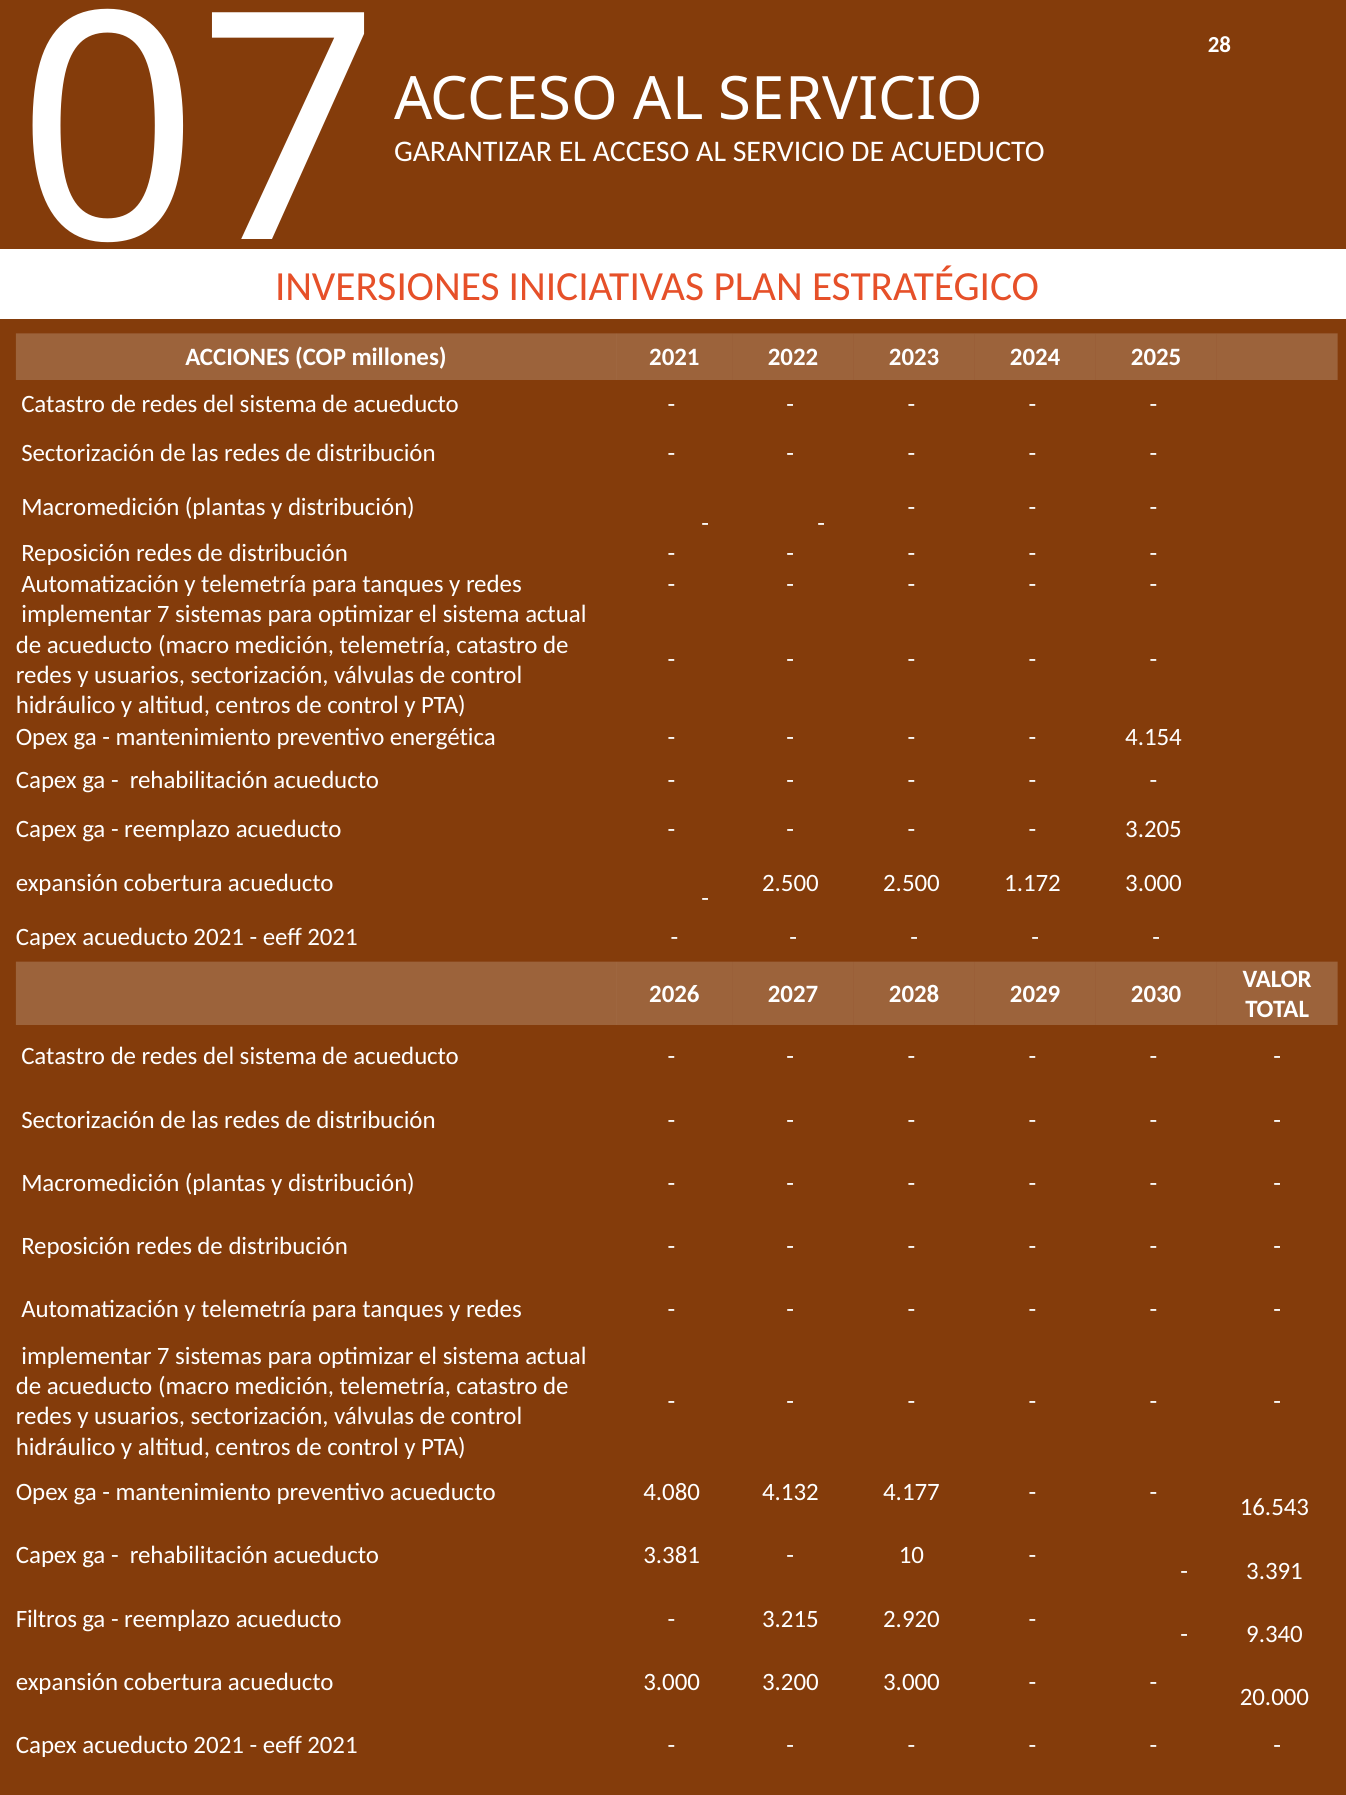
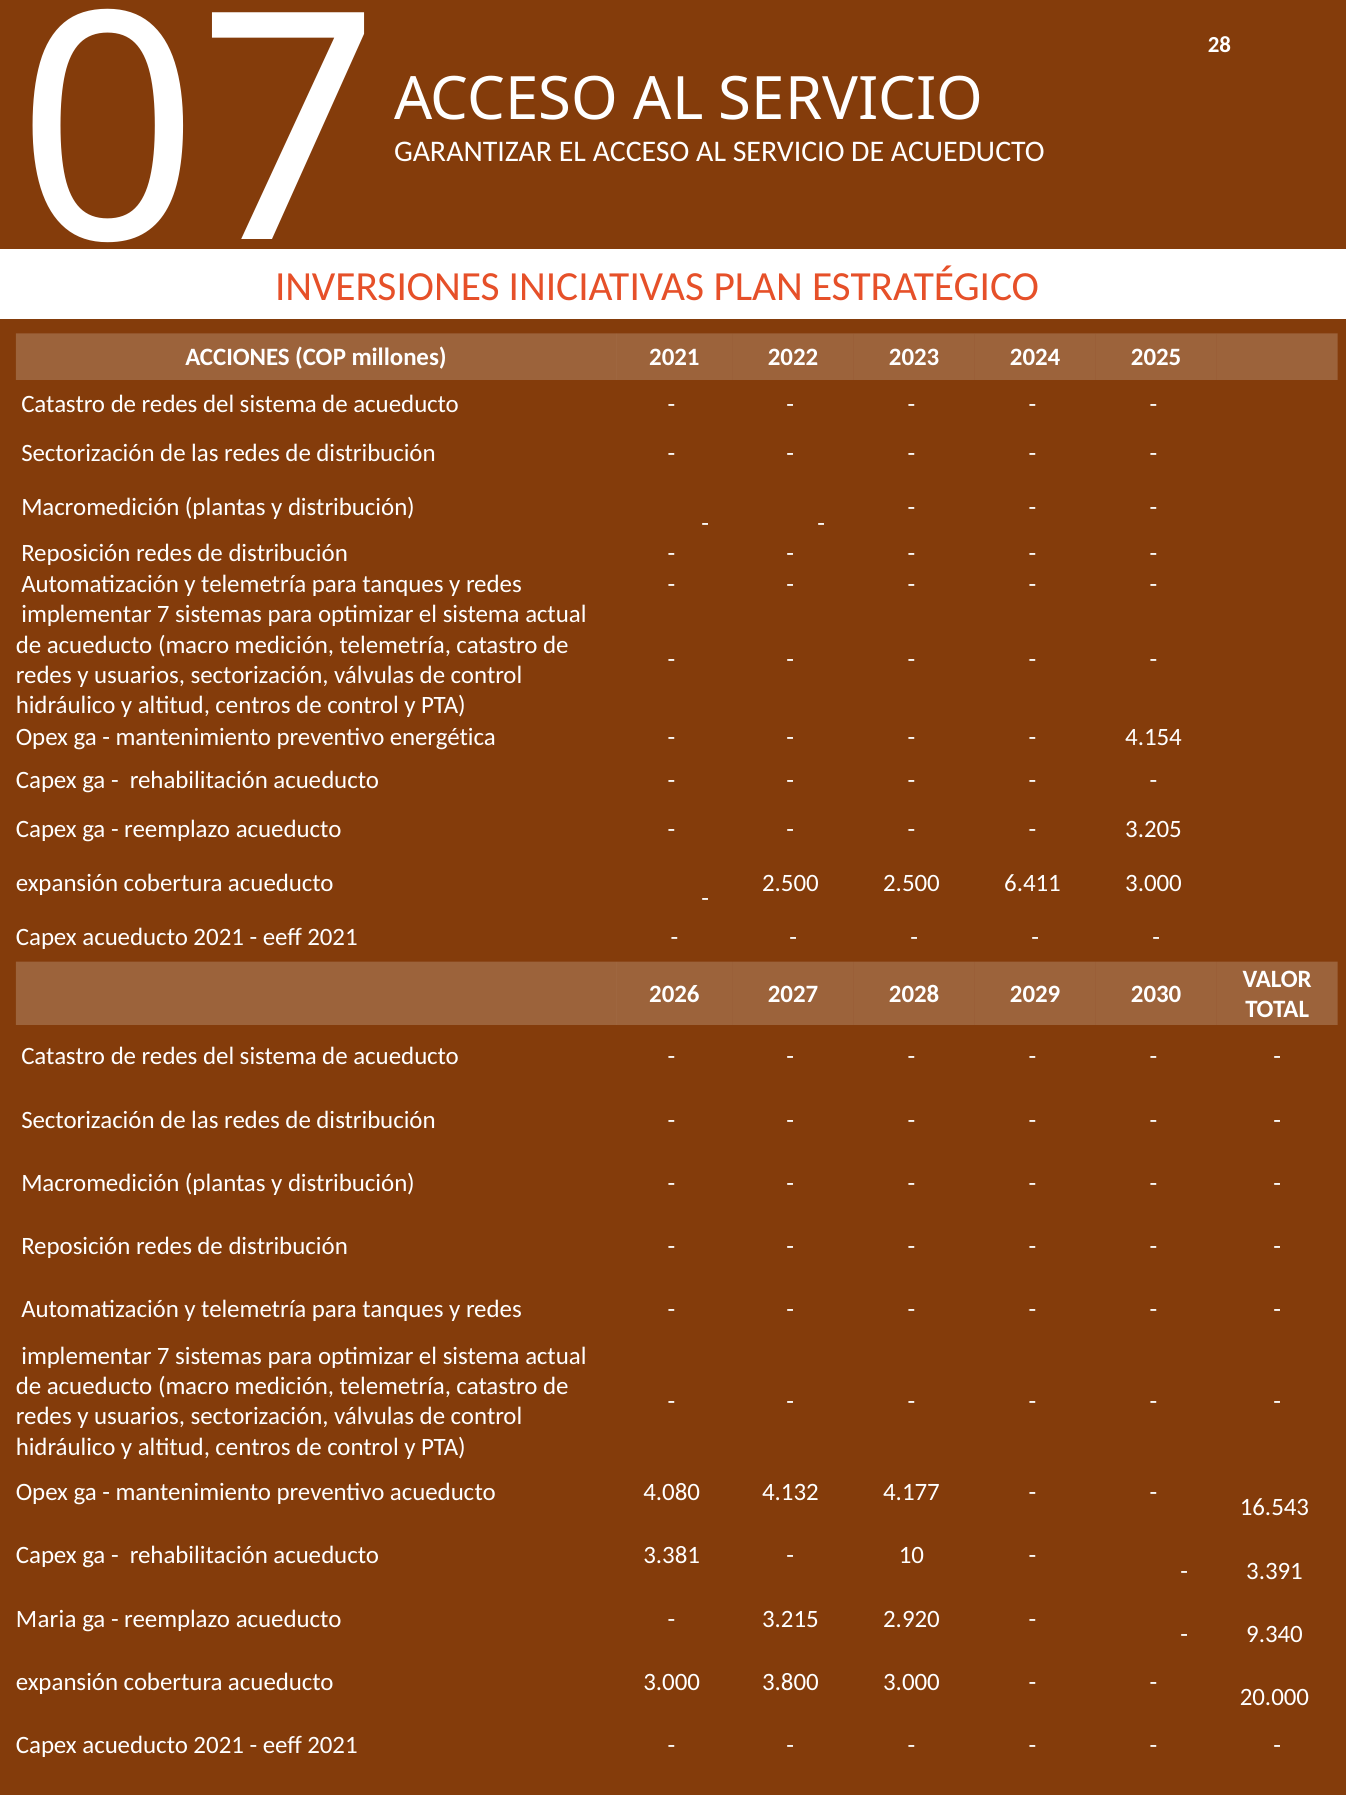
1.172: 1.172 -> 6.411
Filtros: Filtros -> Maria
3.200: 3.200 -> 3.800
